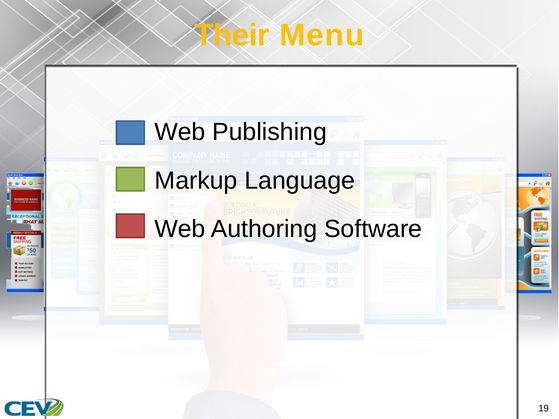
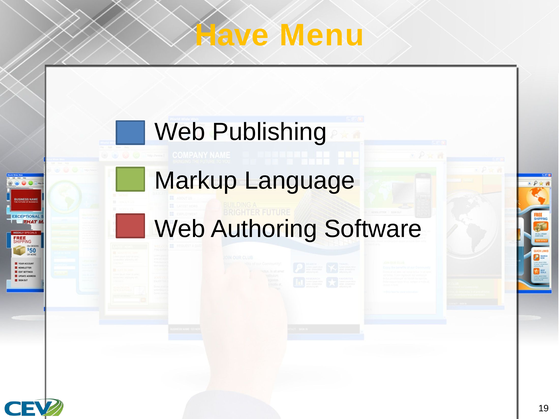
Their: Their -> Have
